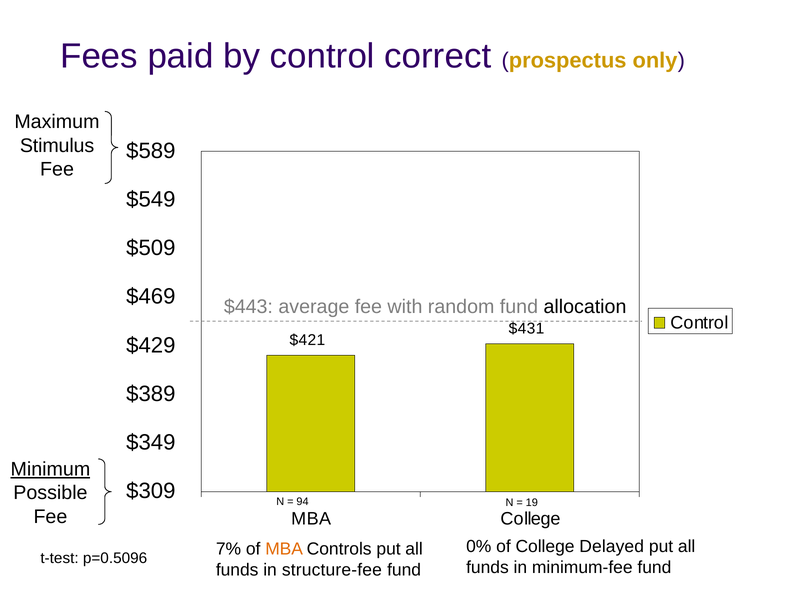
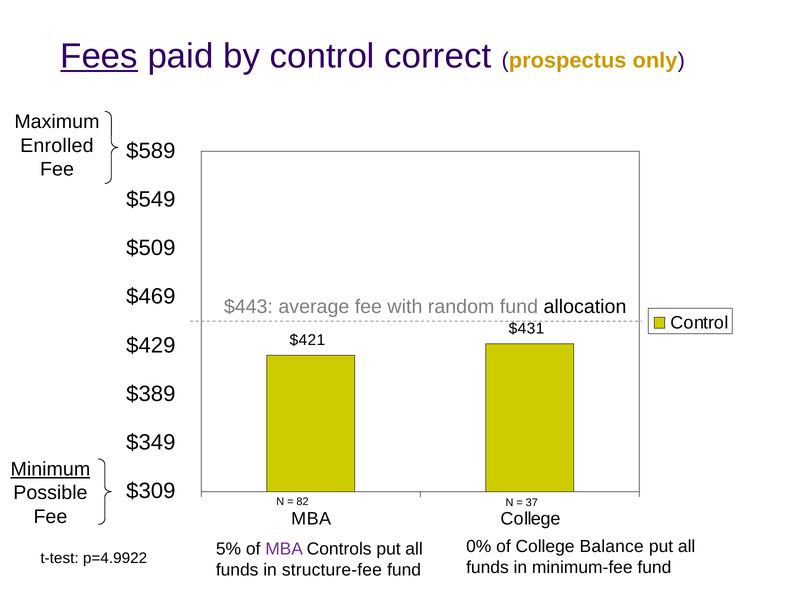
Fees underline: none -> present
Stimulus: Stimulus -> Enrolled
94: 94 -> 82
19: 19 -> 37
Delayed: Delayed -> Balance
7%: 7% -> 5%
MBA at (284, 549) colour: orange -> purple
p=0.5096: p=0.5096 -> p=4.9922
